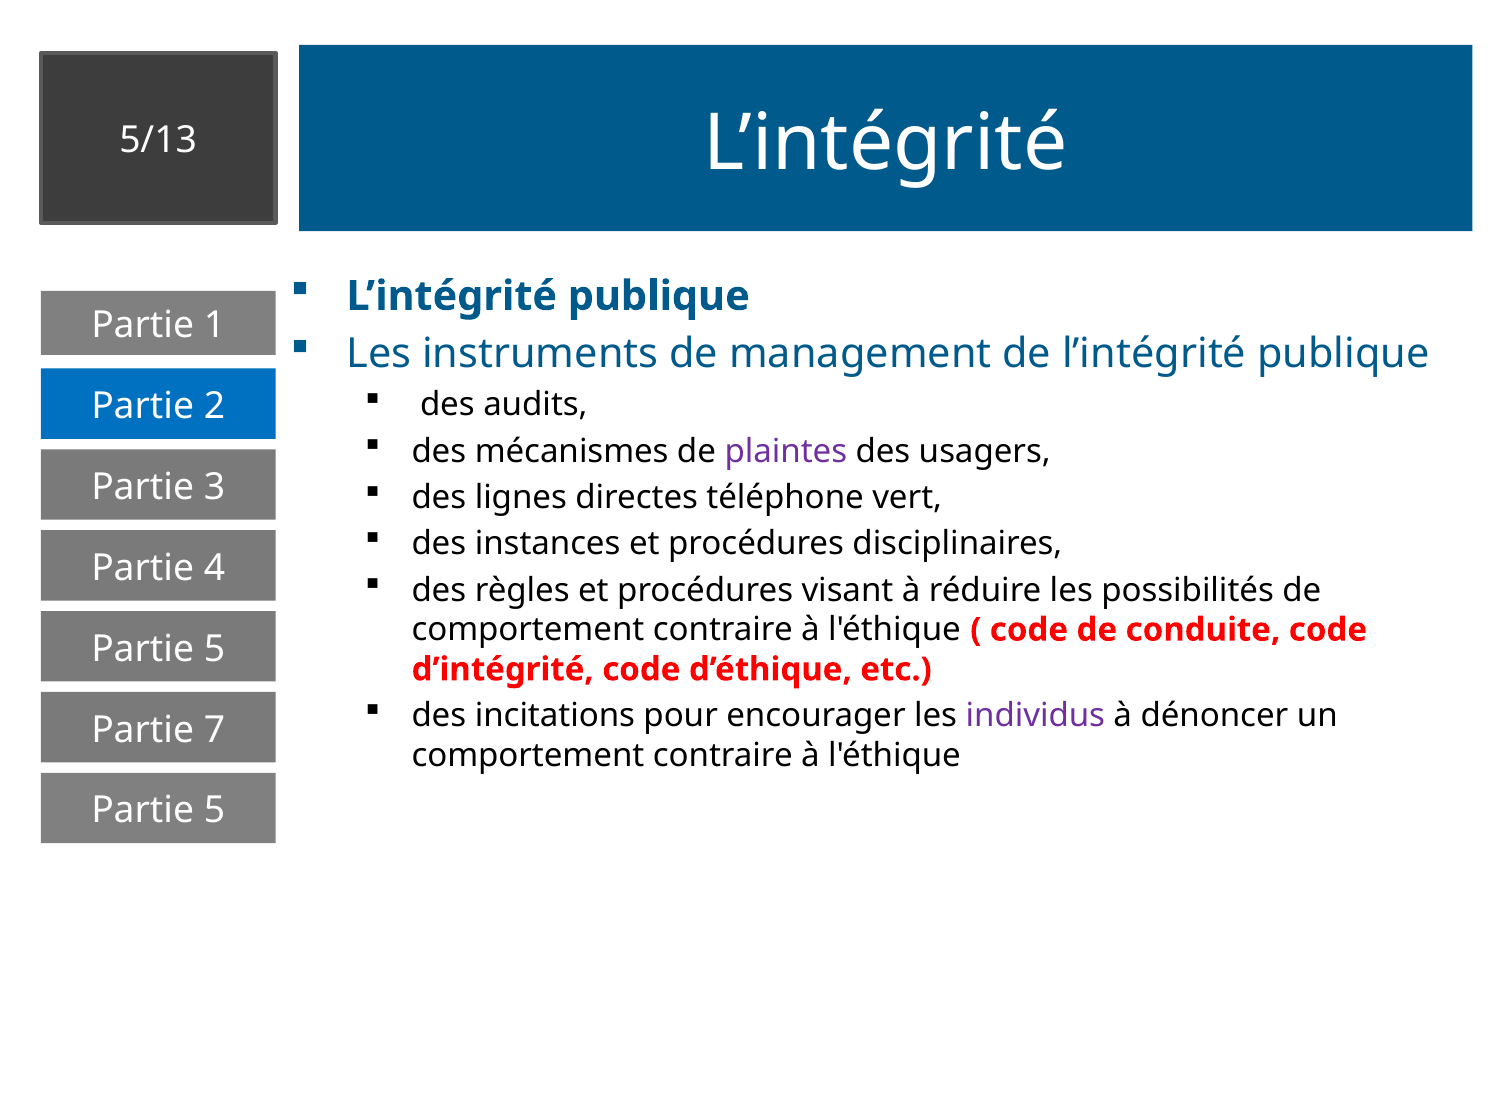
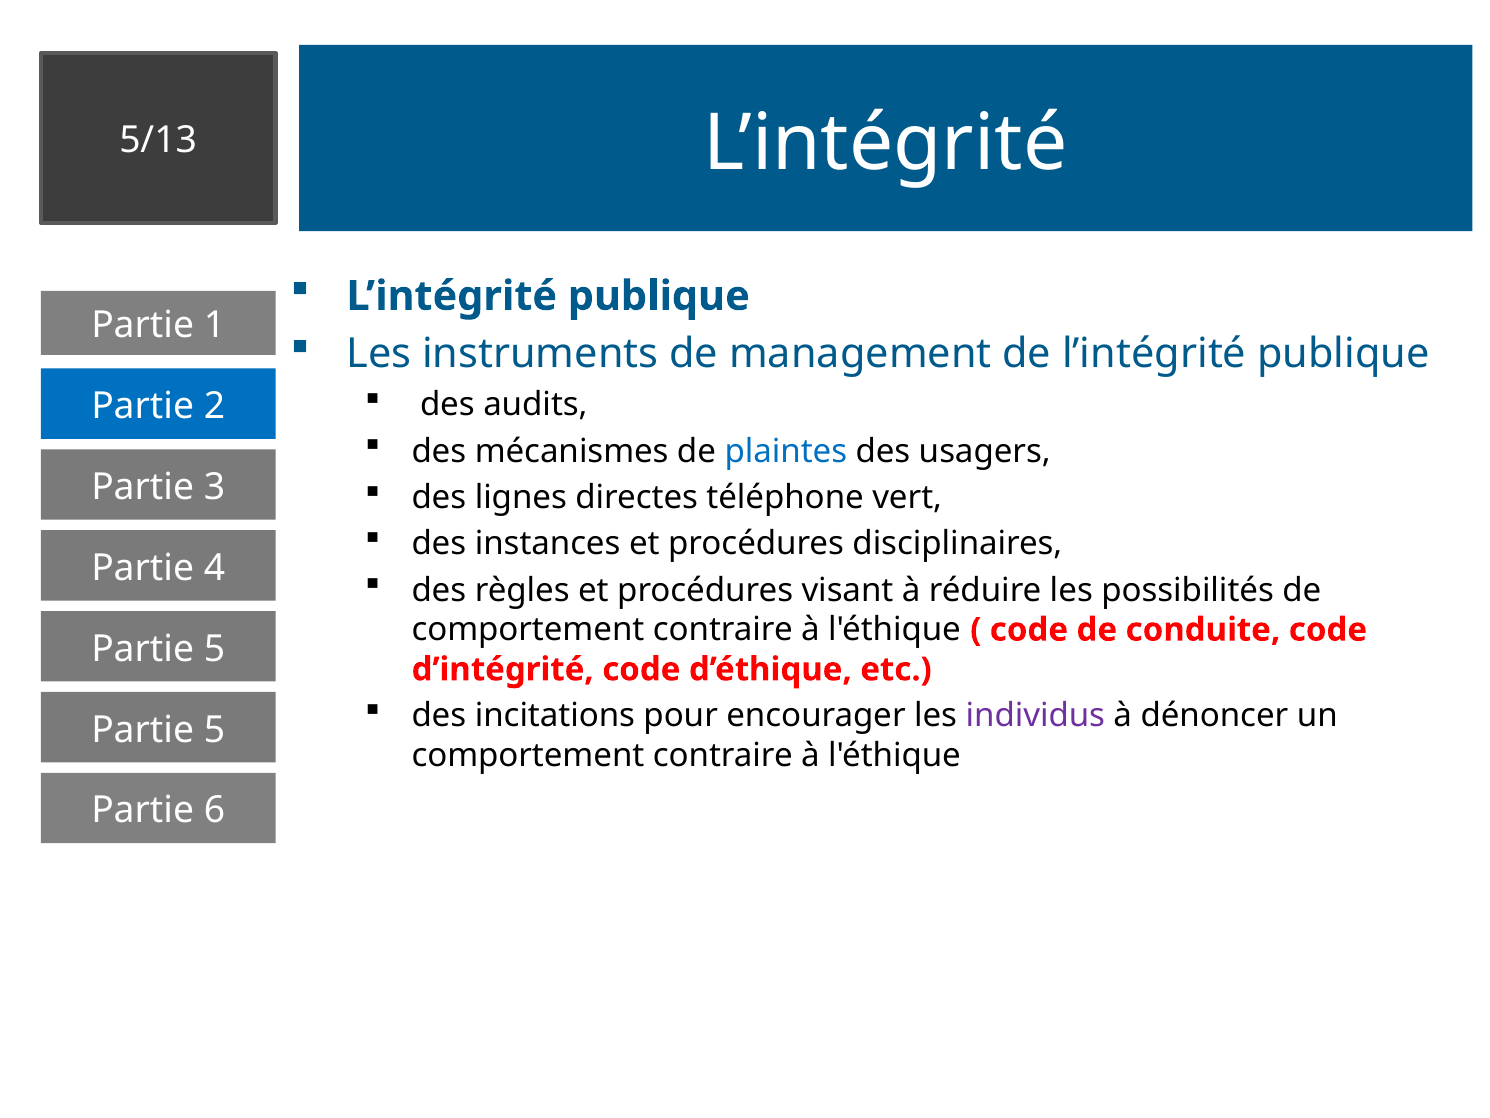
plaintes colour: purple -> blue
7 at (214, 729): 7 -> 5
5 at (214, 810): 5 -> 6
